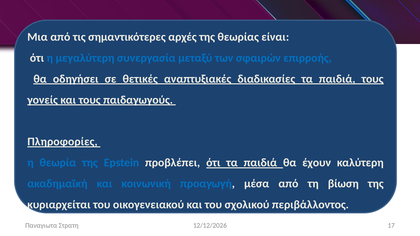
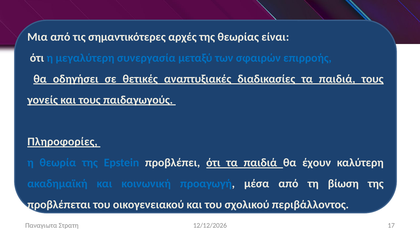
κυριαρχείται: κυριαρχείται -> προβλέπεται
